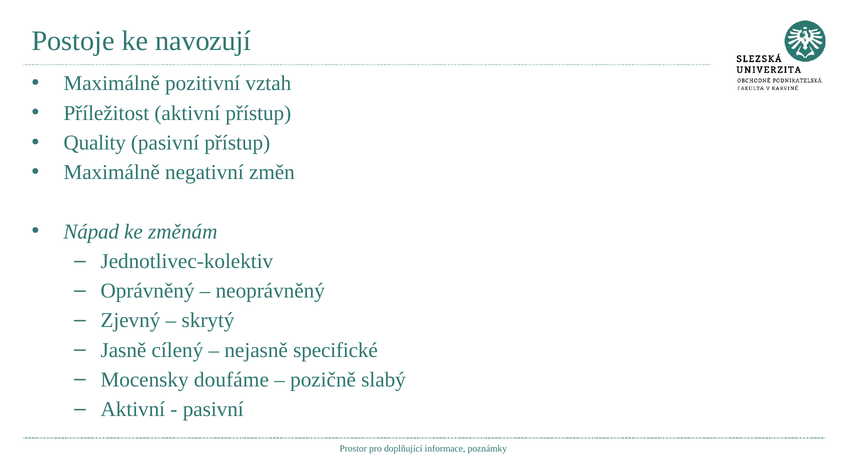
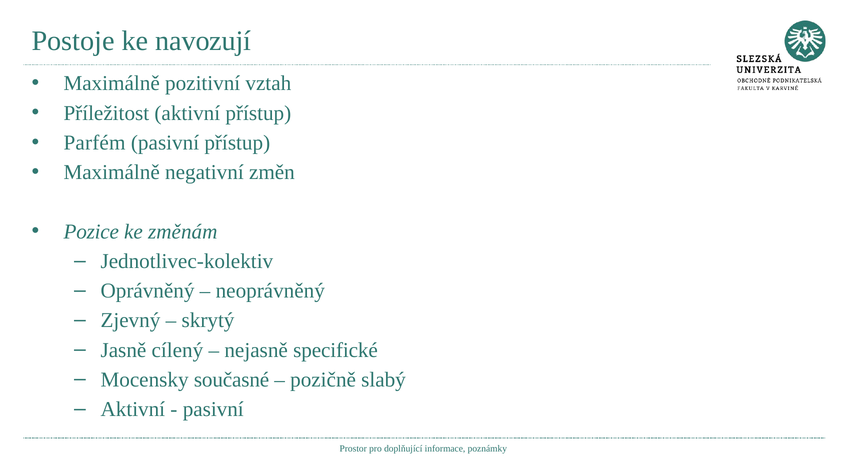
Quality: Quality -> Parfém
Nápad: Nápad -> Pozice
doufáme: doufáme -> současné
